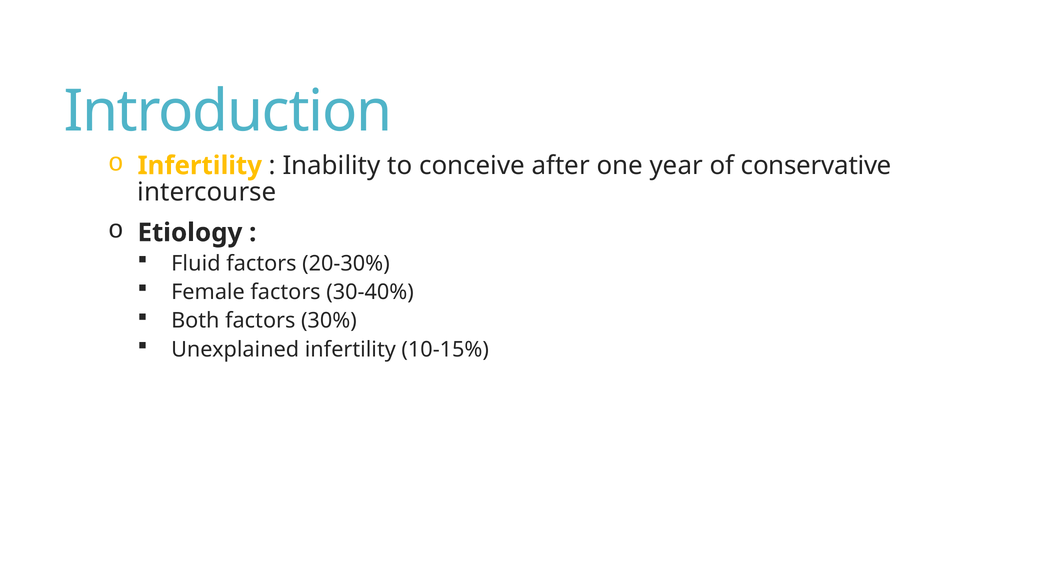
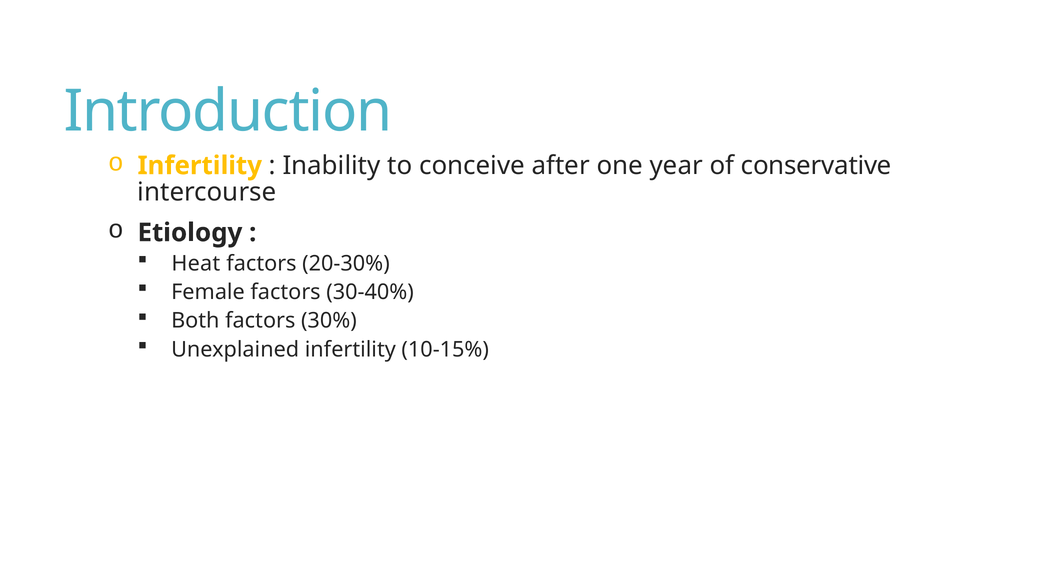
Fluid: Fluid -> Heat
